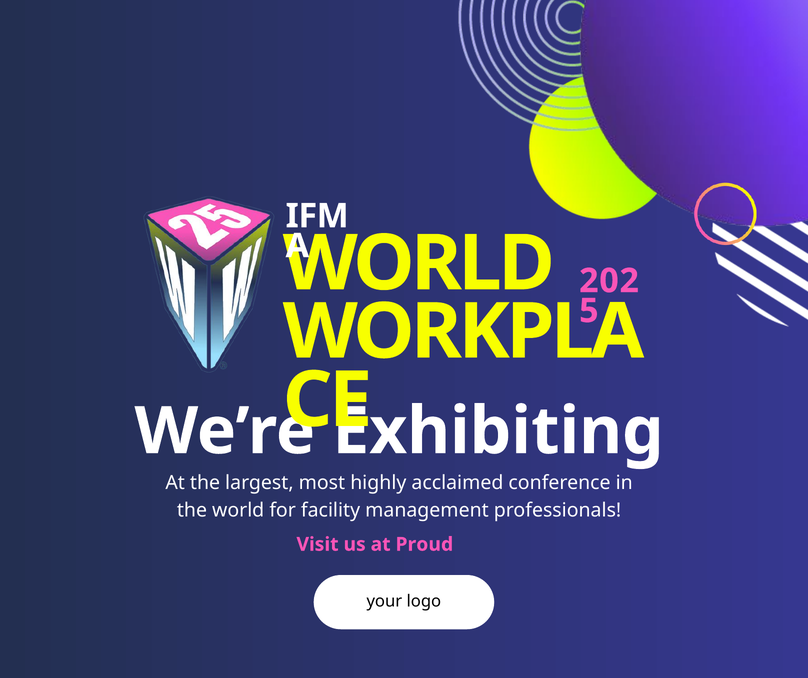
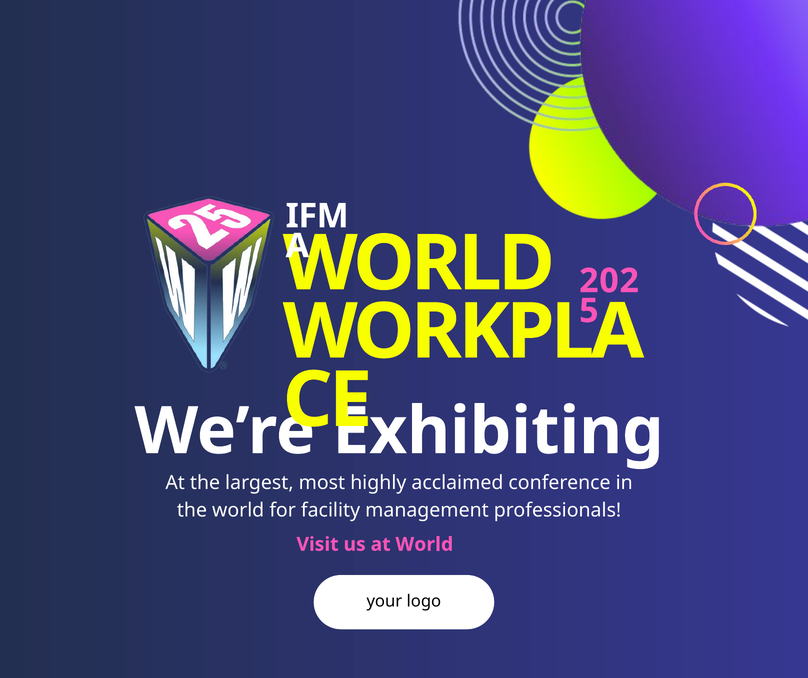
at Proud: Proud -> World
